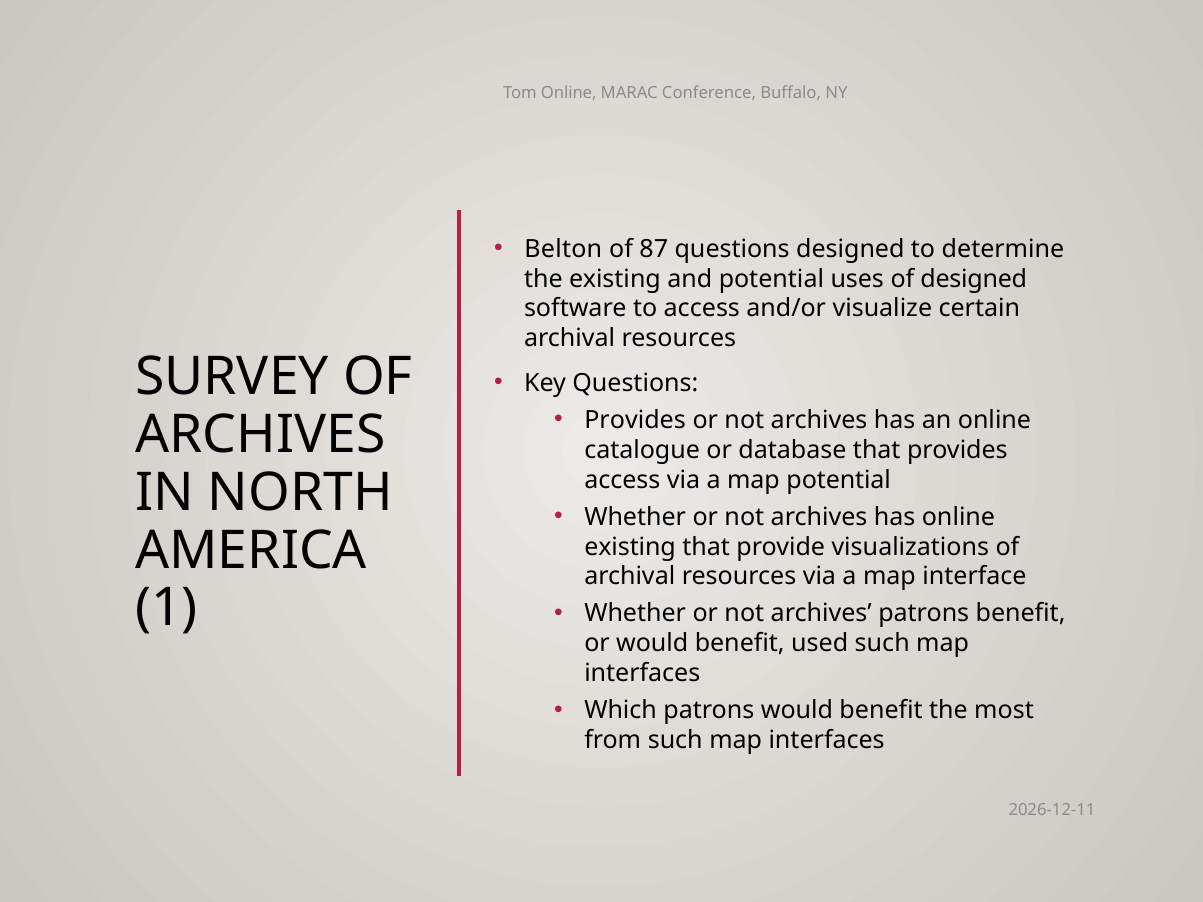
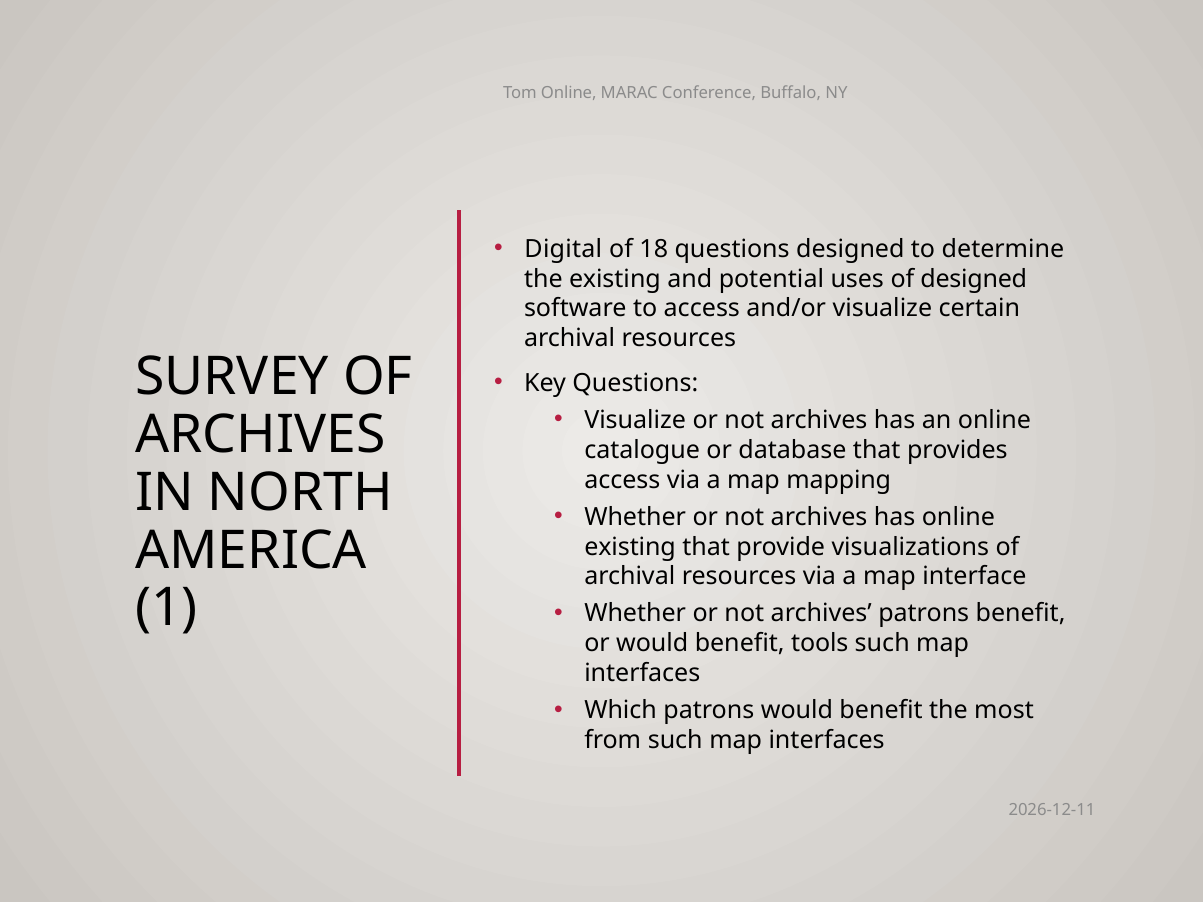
Belton: Belton -> Digital
87: 87 -> 18
Provides at (635, 420): Provides -> Visualize
map potential: potential -> mapping
used: used -> tools
